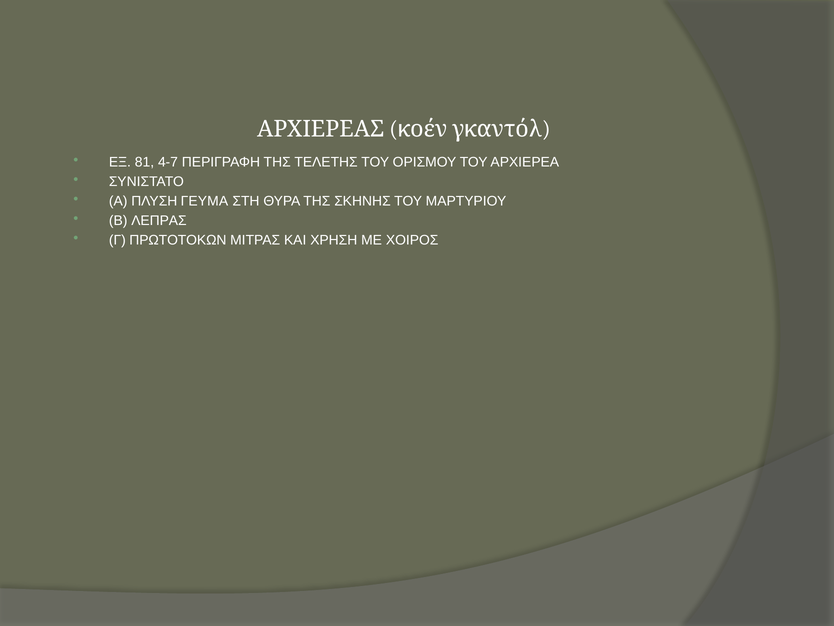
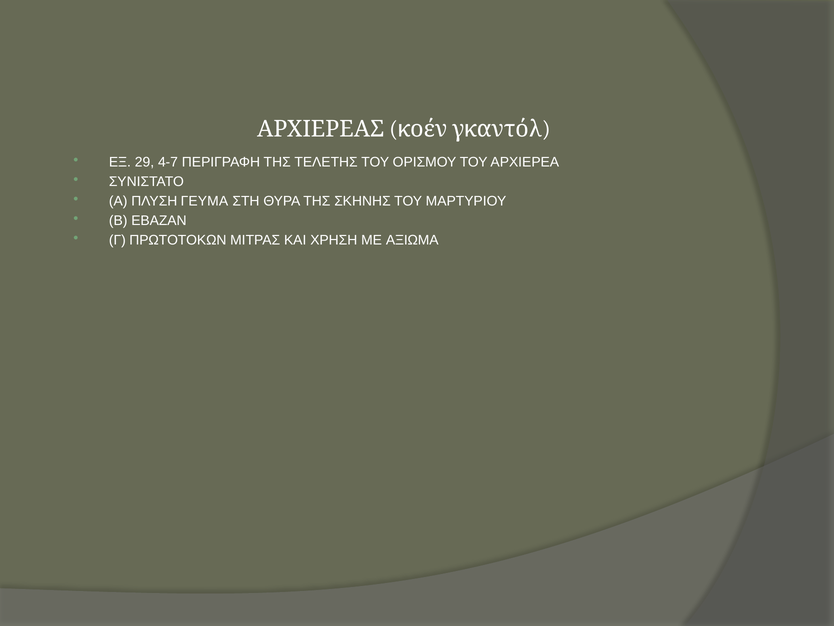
81: 81 -> 29
ΛΕΠΡΑΣ: ΛΕΠΡΑΣ -> ΕΒΑΖΑΝ
ΧΟΙΡΟΣ: ΧΟΙΡΟΣ -> ΑΞΙΩΜΑ
